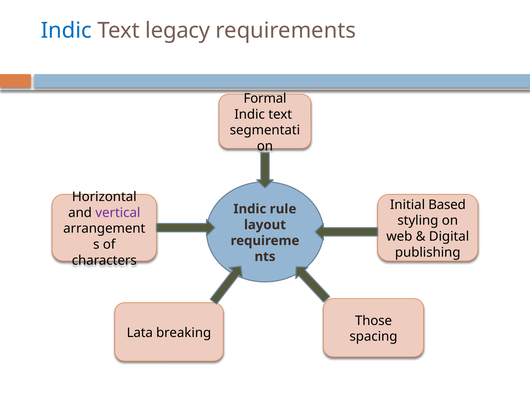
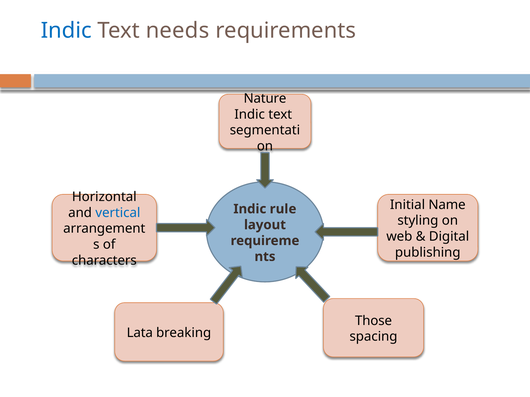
legacy: legacy -> needs
Formal: Formal -> Nature
Based: Based -> Name
vertical colour: purple -> blue
